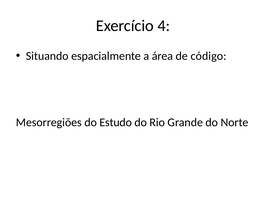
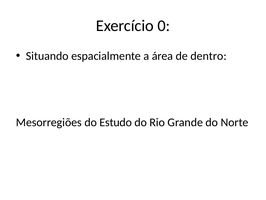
4: 4 -> 0
código: código -> dentro
